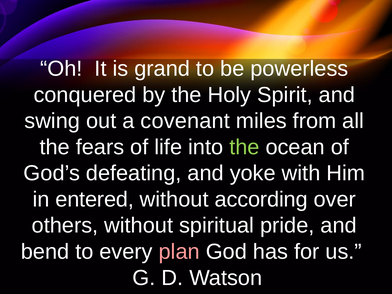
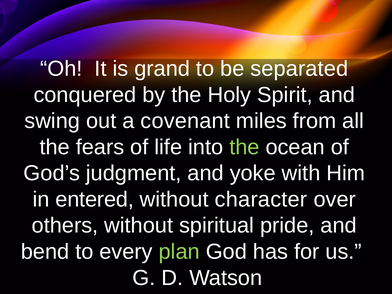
powerless: powerless -> separated
defeating: defeating -> judgment
according: according -> character
plan colour: pink -> light green
